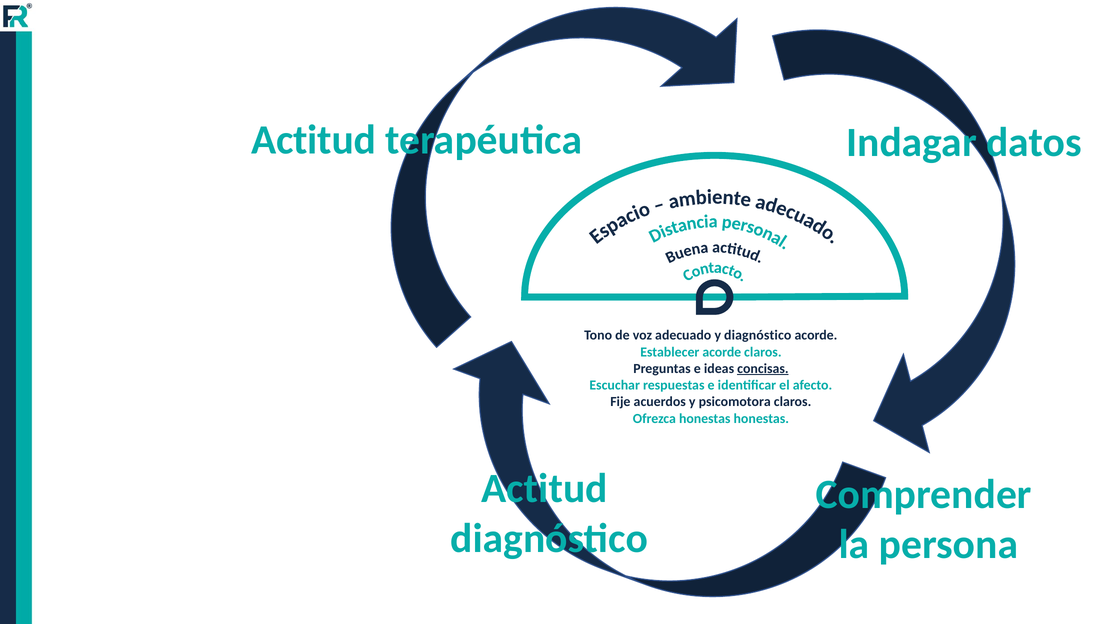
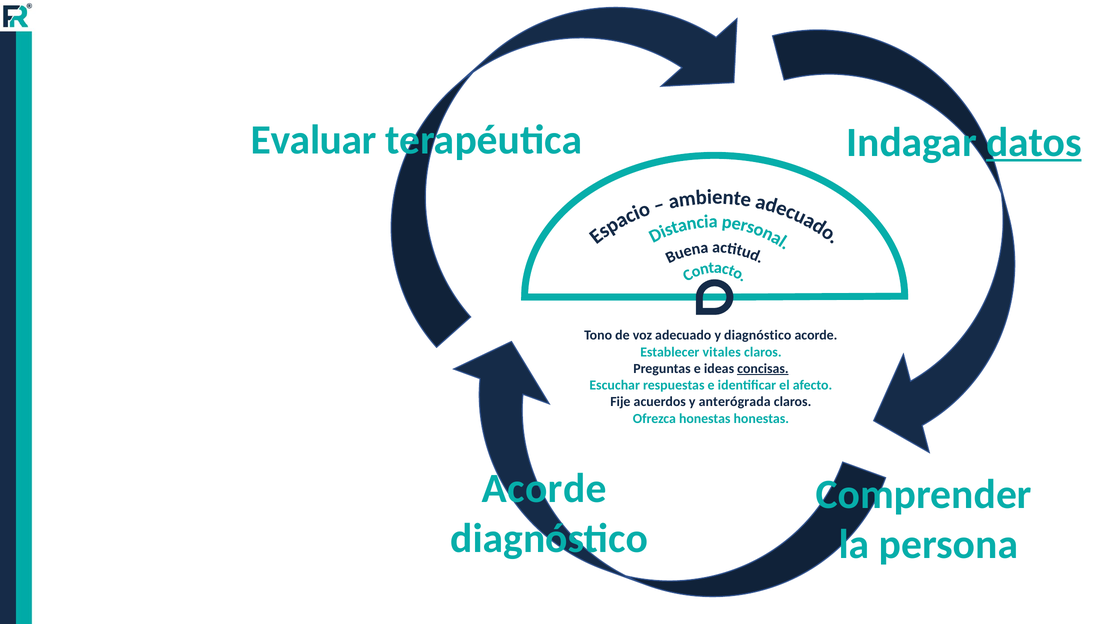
Actitud at (314, 140): Actitud -> Evaluar
datos underline: none -> present
acorde at (722, 352): acorde -> vitales
psicomotora: psicomotora -> anterógrada
Actitud at (544, 489): Actitud -> Acorde
